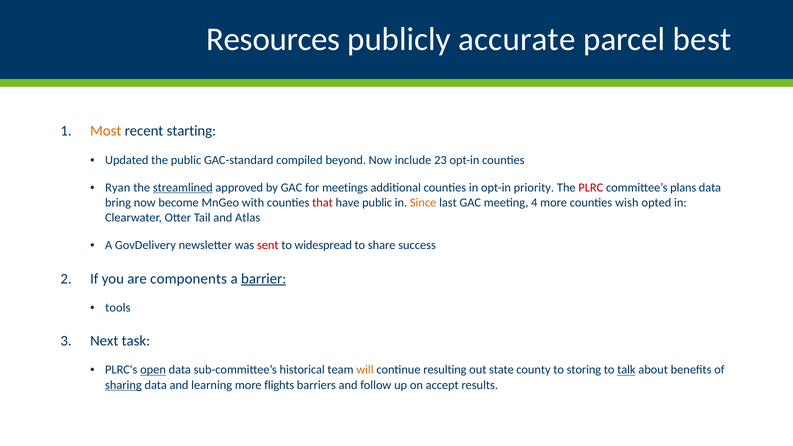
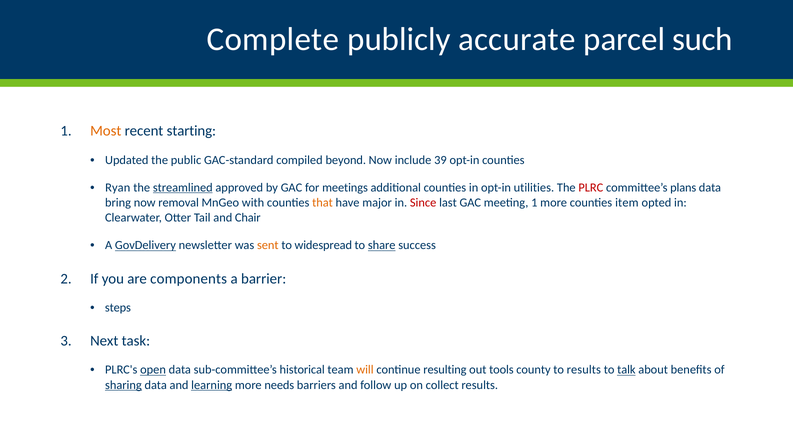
Resources: Resources -> Complete
best: best -> such
23: 23 -> 39
priority: priority -> utilities
become: become -> removal
that colour: red -> orange
have public: public -> major
Since colour: orange -> red
meeting 4: 4 -> 1
wish: wish -> item
Atlas: Atlas -> Chair
GovDelivery underline: none -> present
sent colour: red -> orange
share underline: none -> present
barrier underline: present -> none
tools: tools -> steps
state: state -> tools
to storing: storing -> results
learning underline: none -> present
flights: flights -> needs
accept: accept -> collect
